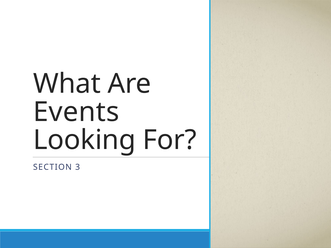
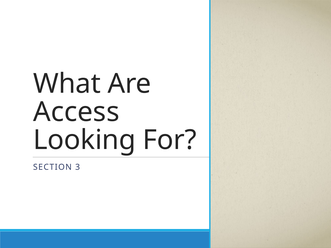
Events: Events -> Access
